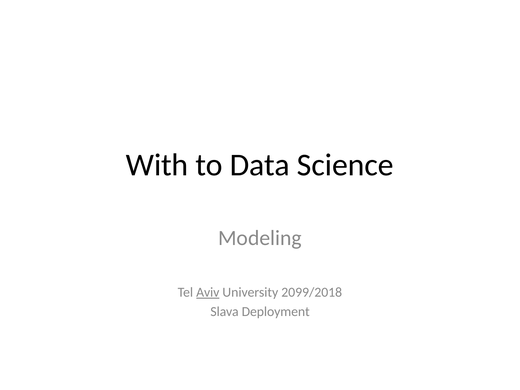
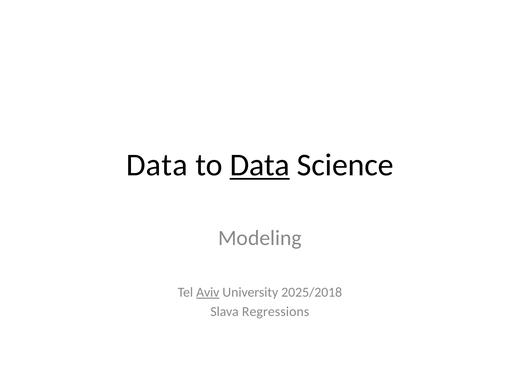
With at (157, 165): With -> Data
Data at (260, 165) underline: none -> present
2099/2018: 2099/2018 -> 2025/2018
Deployment: Deployment -> Regressions
